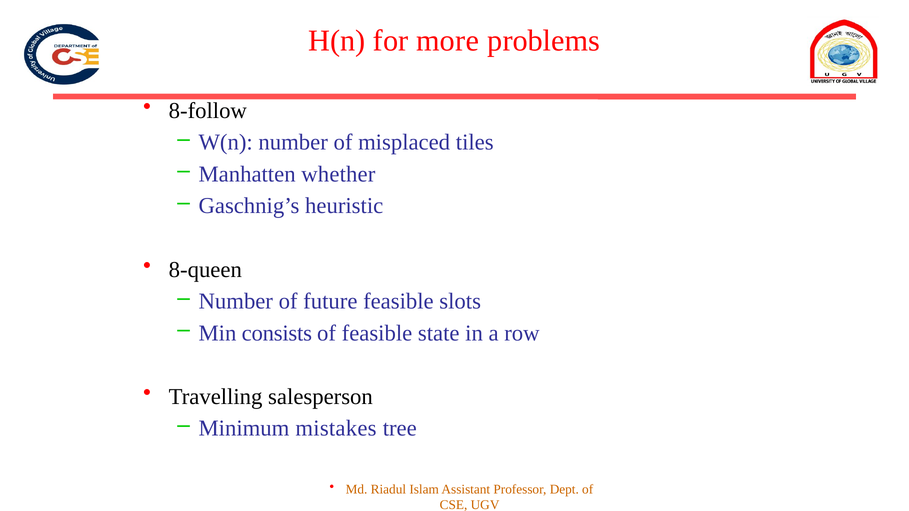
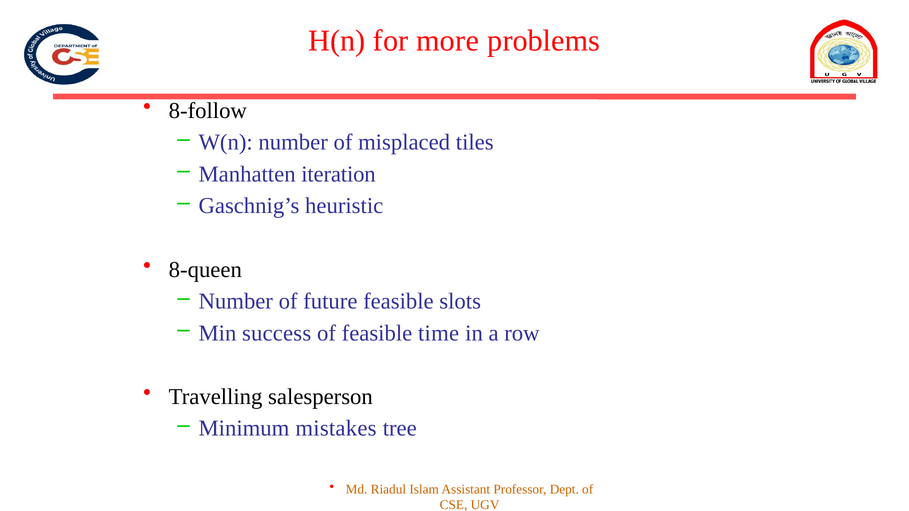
whether: whether -> iteration
consists: consists -> success
state: state -> time
